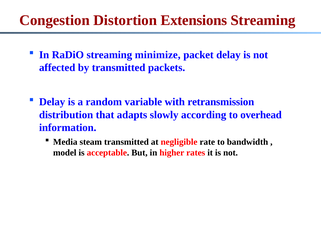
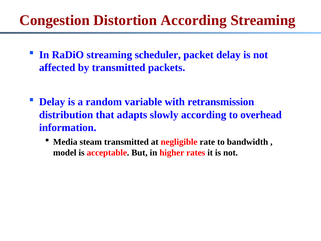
Distortion Extensions: Extensions -> According
minimize: minimize -> scheduler
